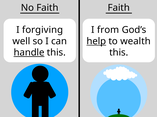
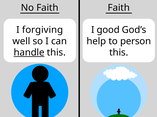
from: from -> good
help underline: present -> none
wealth: wealth -> person
